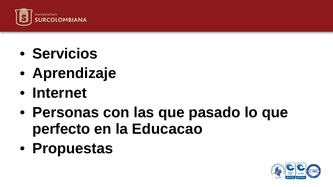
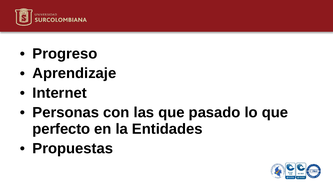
Servicios: Servicios -> Progreso
Educacao: Educacao -> Entidades
